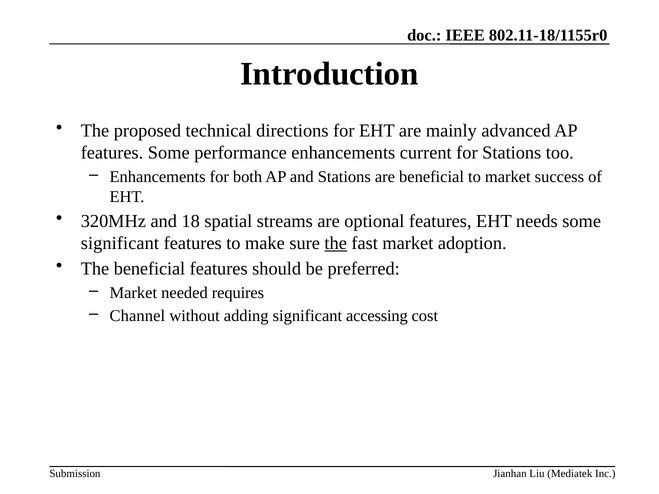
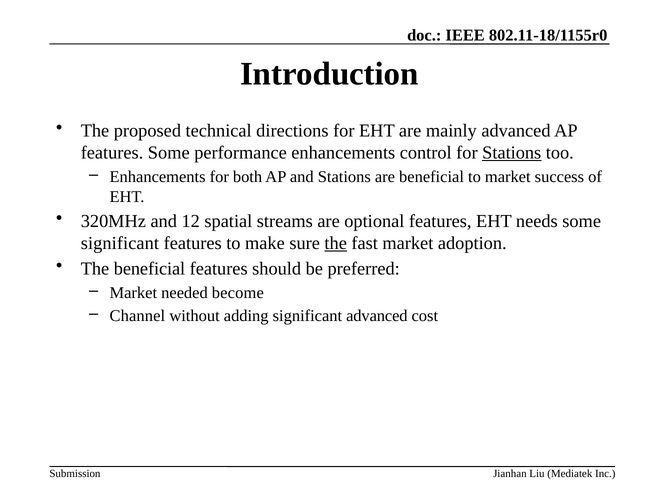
current: current -> control
Stations at (512, 153) underline: none -> present
18: 18 -> 12
requires: requires -> become
significant accessing: accessing -> advanced
